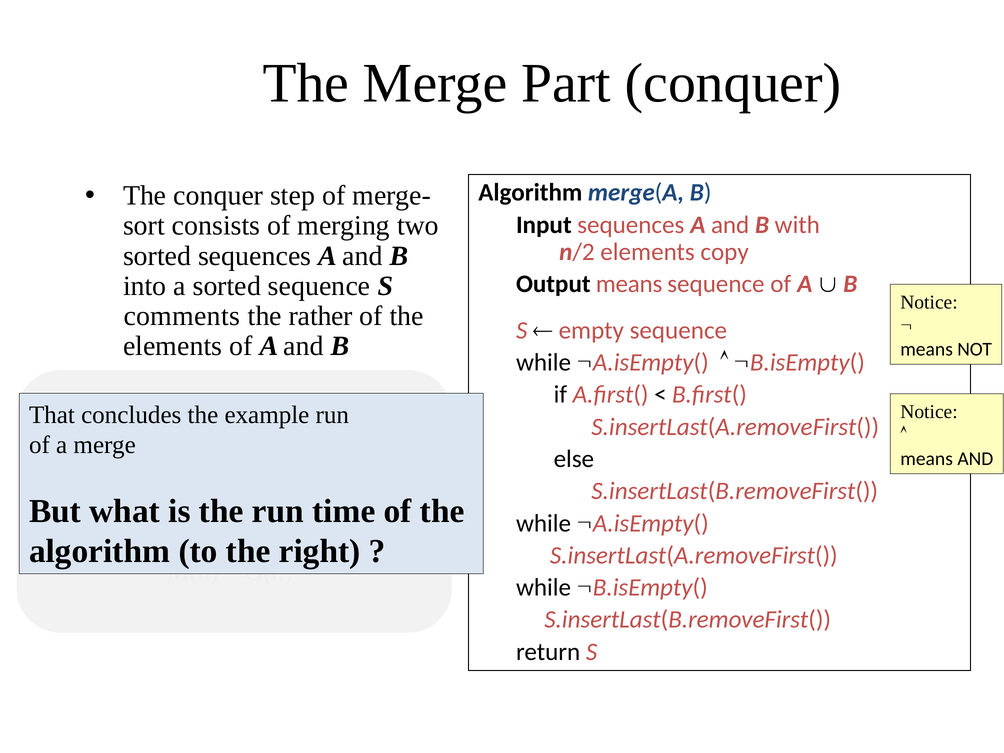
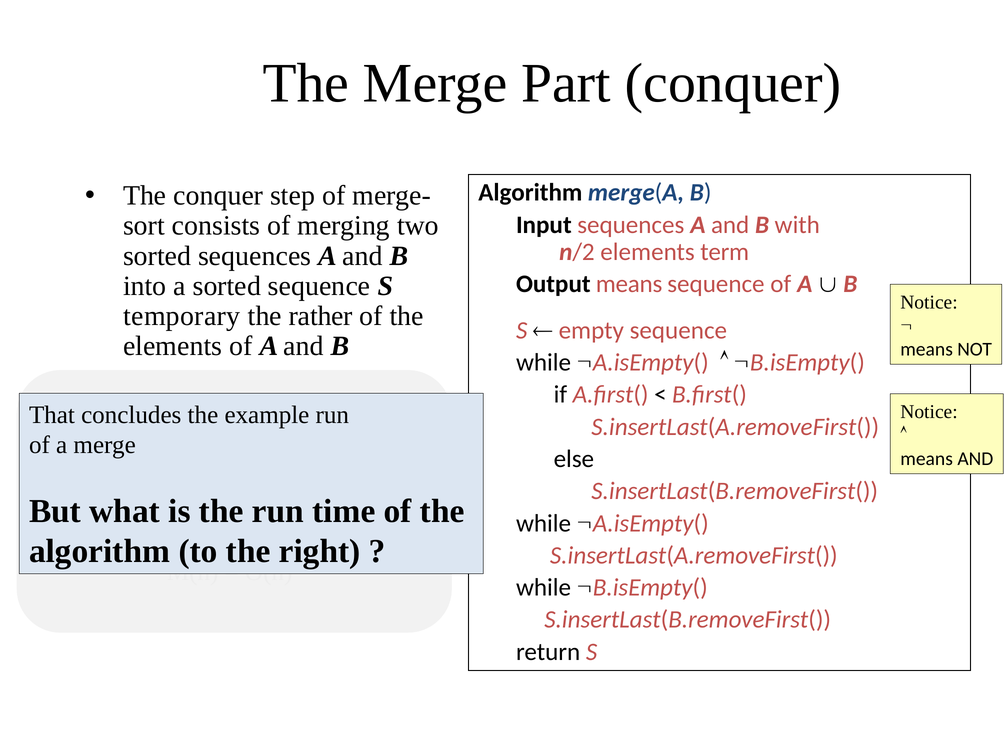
copy: copy -> term
comments: comments -> temporary
